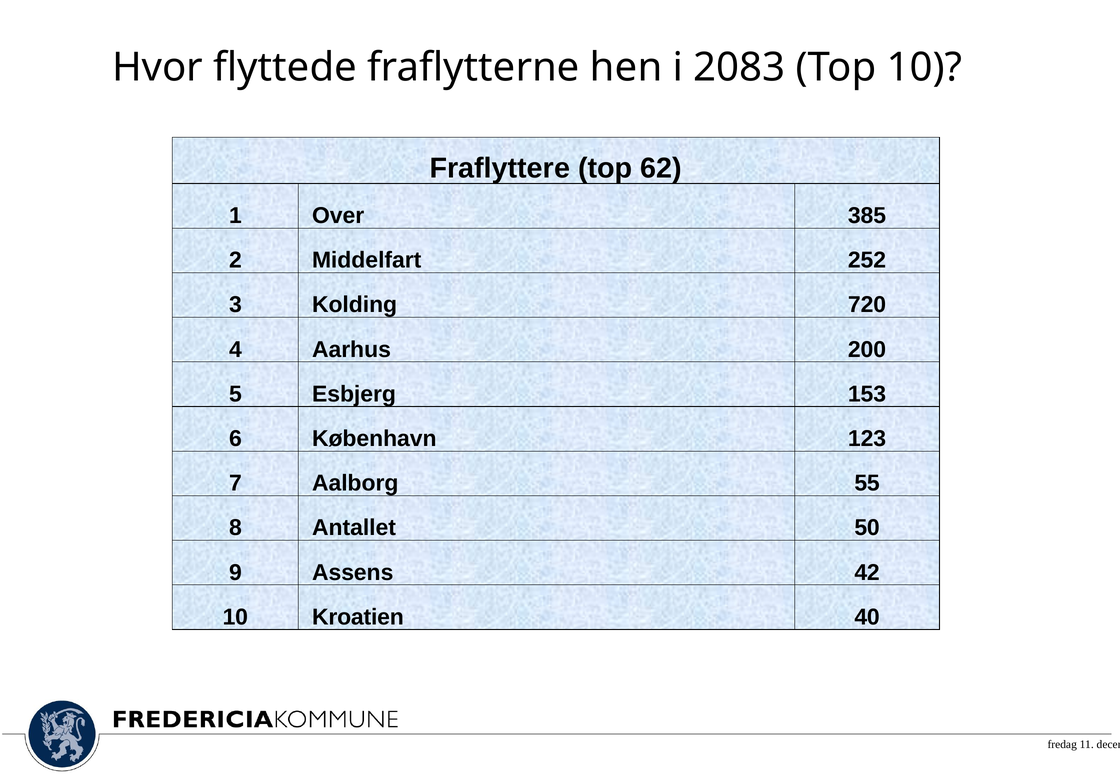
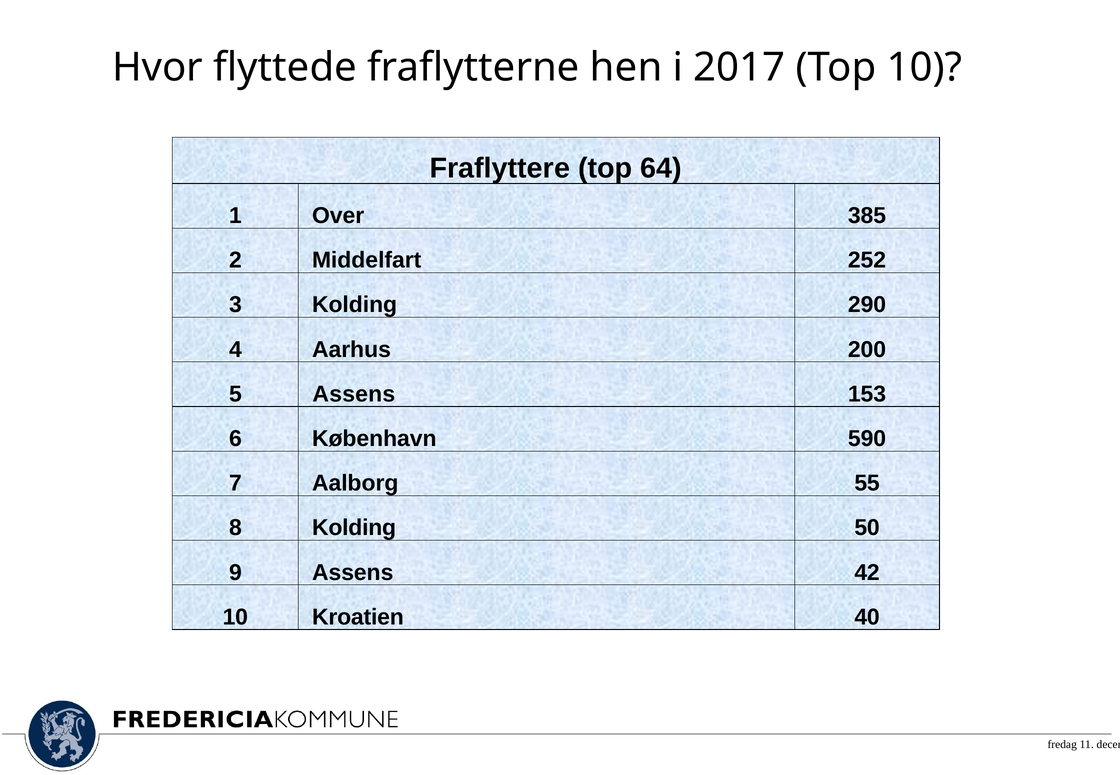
2083: 2083 -> 2017
62: 62 -> 64
720: 720 -> 290
5 Esbjerg: Esbjerg -> Assens
123: 123 -> 590
8 Antallet: Antallet -> Kolding
